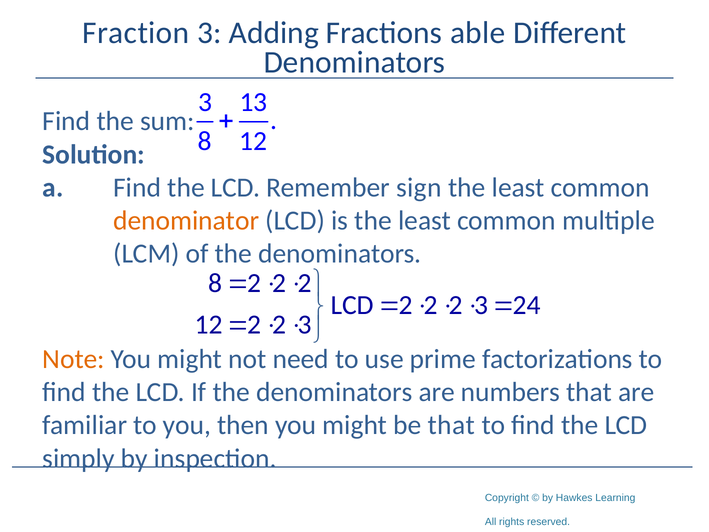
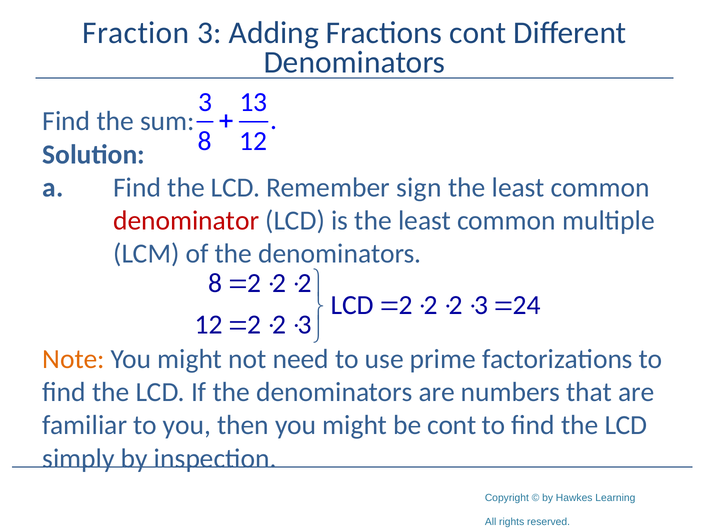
Fractions able: able -> cont
denominator colour: orange -> red
be that: that -> cont
